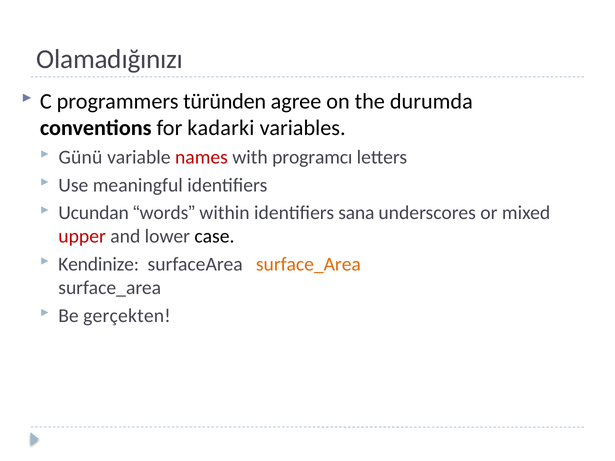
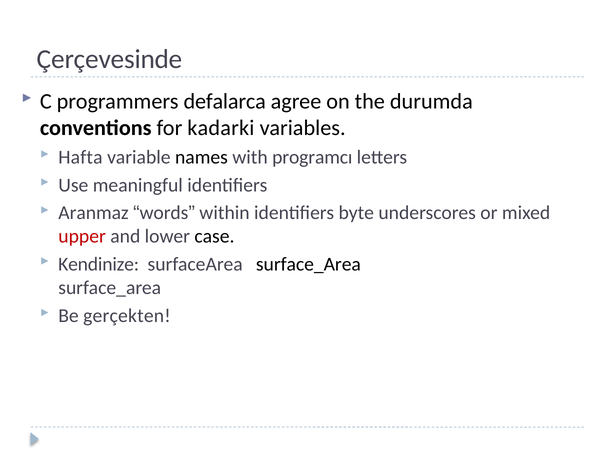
Olamadığınızı: Olamadığınızı -> Çerçevesinde
türünden: türünden -> defalarca
Günü: Günü -> Hafta
names colour: red -> black
Ucundan: Ucundan -> Aranmaz
sana: sana -> byte
surface_Area at (308, 264) colour: orange -> black
